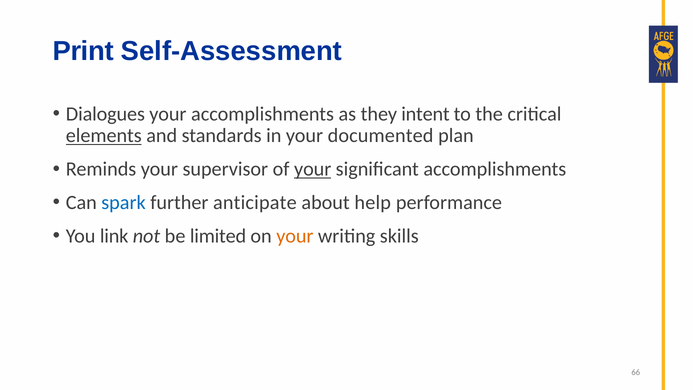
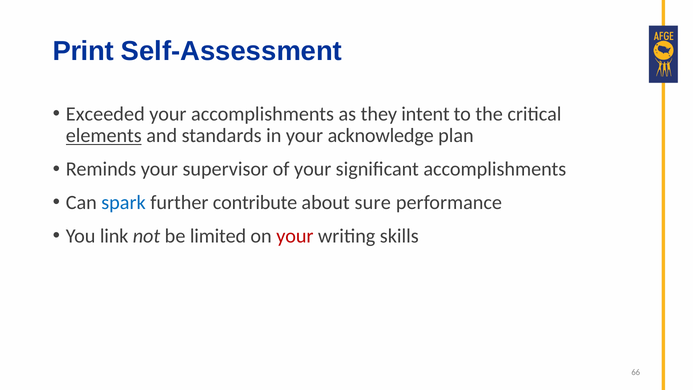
Dialogues: Dialogues -> Exceeded
documented: documented -> acknowledge
your at (313, 169) underline: present -> none
anticipate: anticipate -> contribute
help: help -> sure
your at (295, 236) colour: orange -> red
